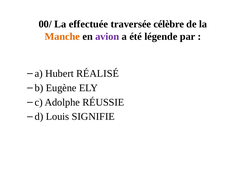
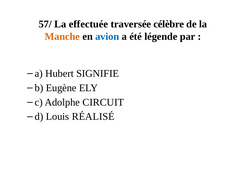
00/: 00/ -> 57/
avion colour: purple -> blue
RÉALISÉ: RÉALISÉ -> SIGNIFIE
RÉUSSIE: RÉUSSIE -> CIRCUIT
SIGNIFIE: SIGNIFIE -> RÉALISÉ
